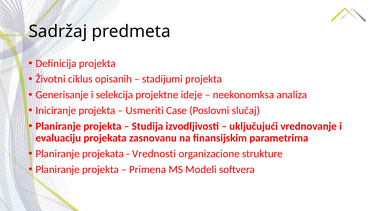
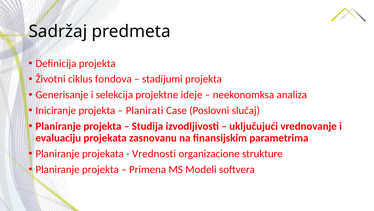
opisanih: opisanih -> fondova
Usmeriti: Usmeriti -> Planirati
